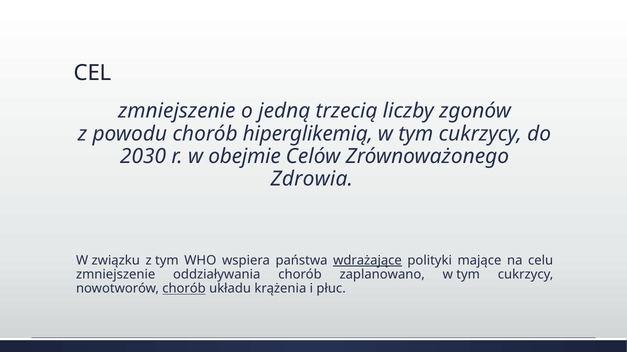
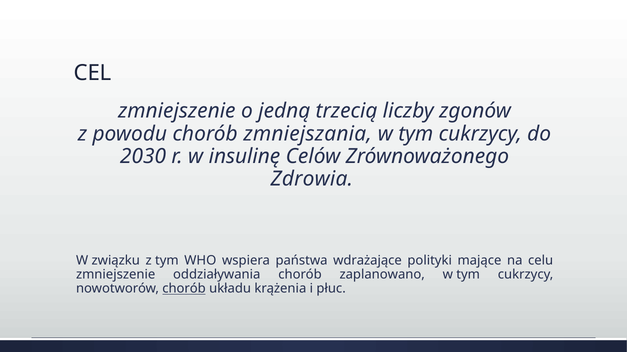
hiperglikemią: hiperglikemią -> zmniejszania
obejmie: obejmie -> insulinę
wdrażające underline: present -> none
